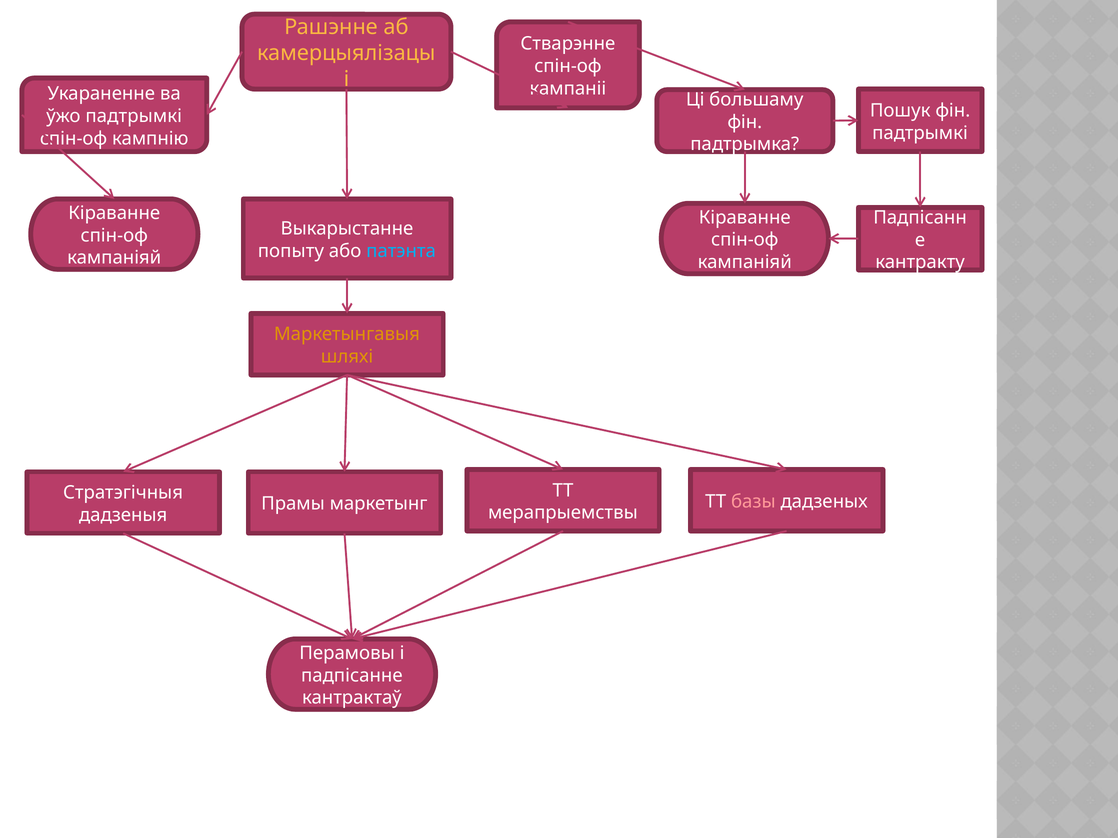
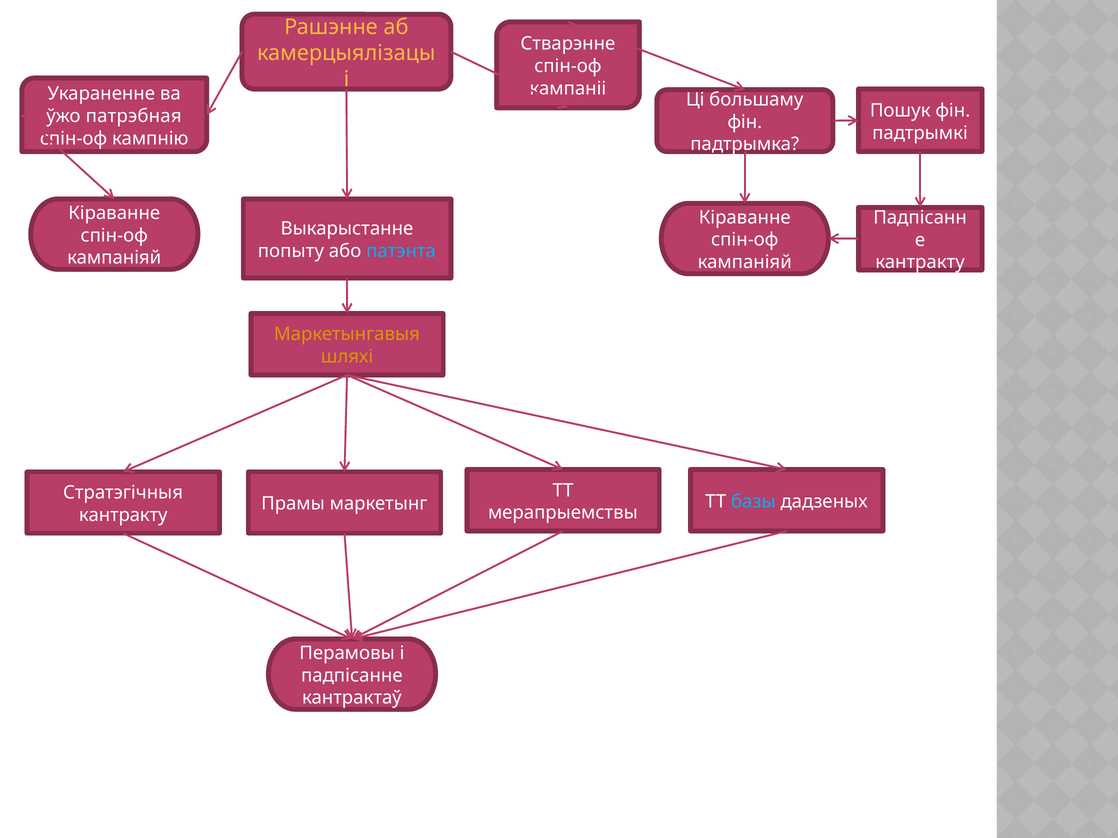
ўжо падтрымкі: падтрымкі -> патрэбная
базы colour: pink -> light blue
дадзеныя at (123, 515): дадзеныя -> кантракту
